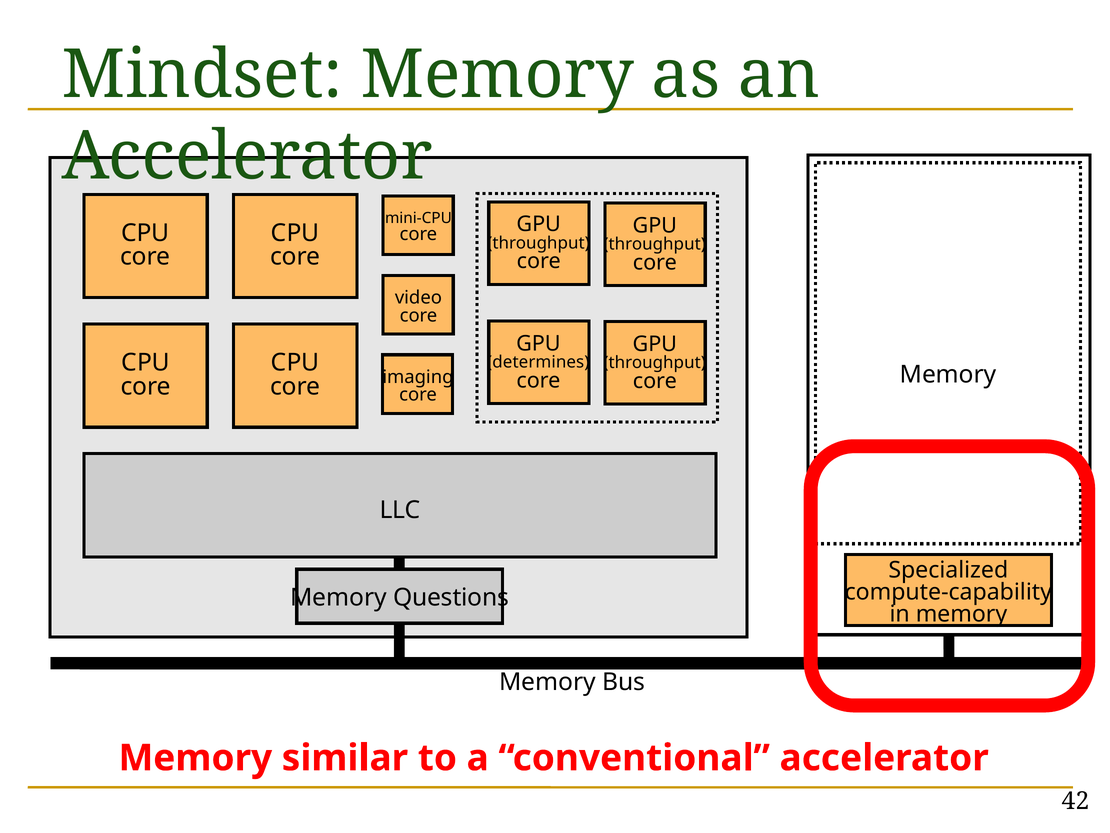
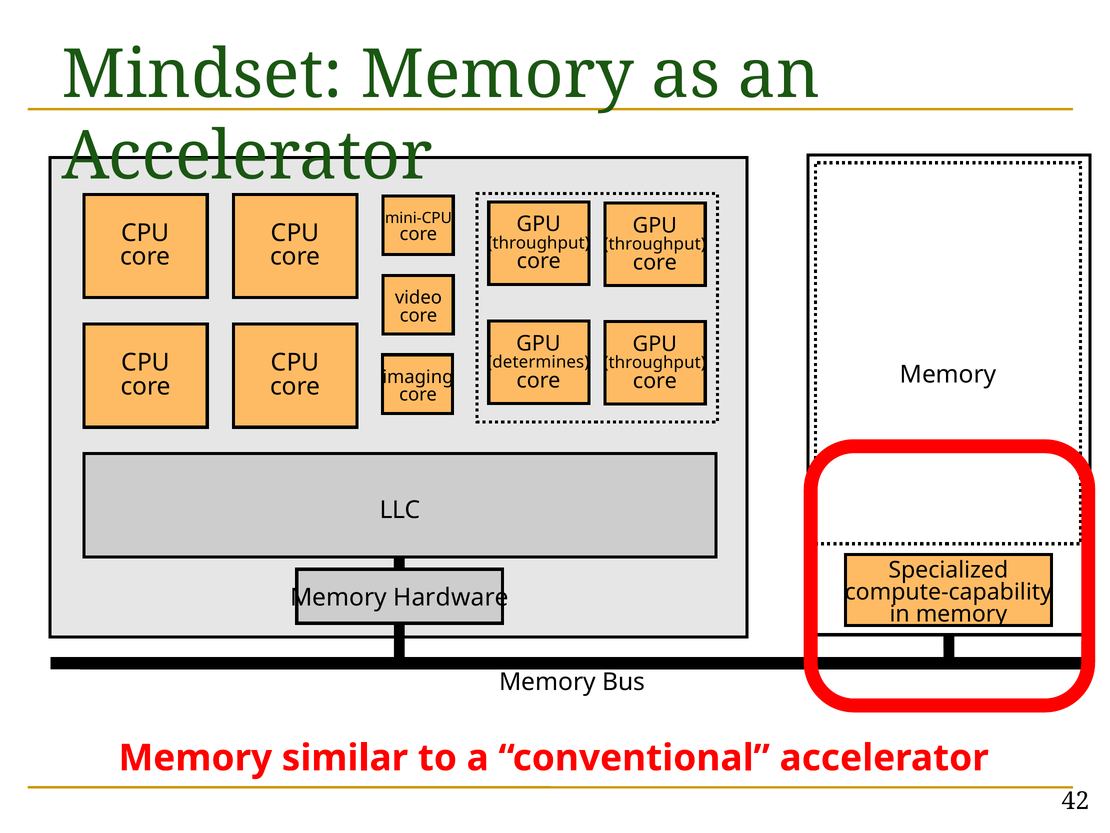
Questions: Questions -> Hardware
